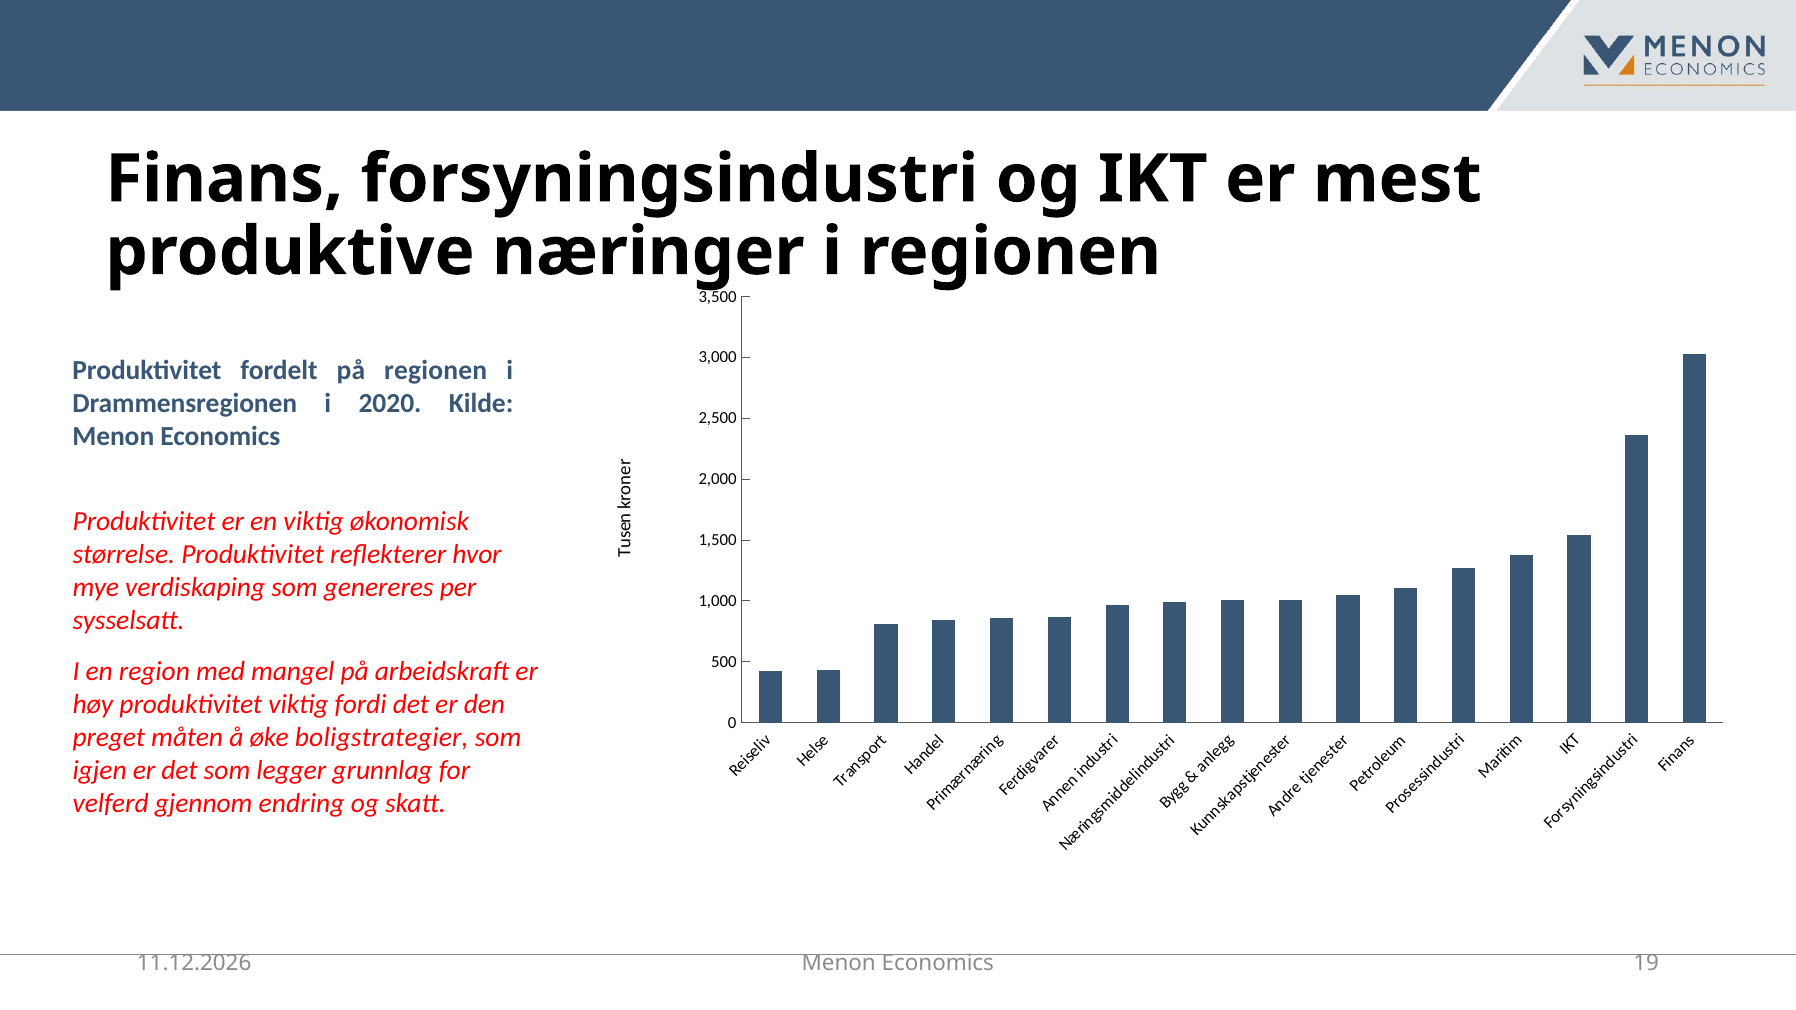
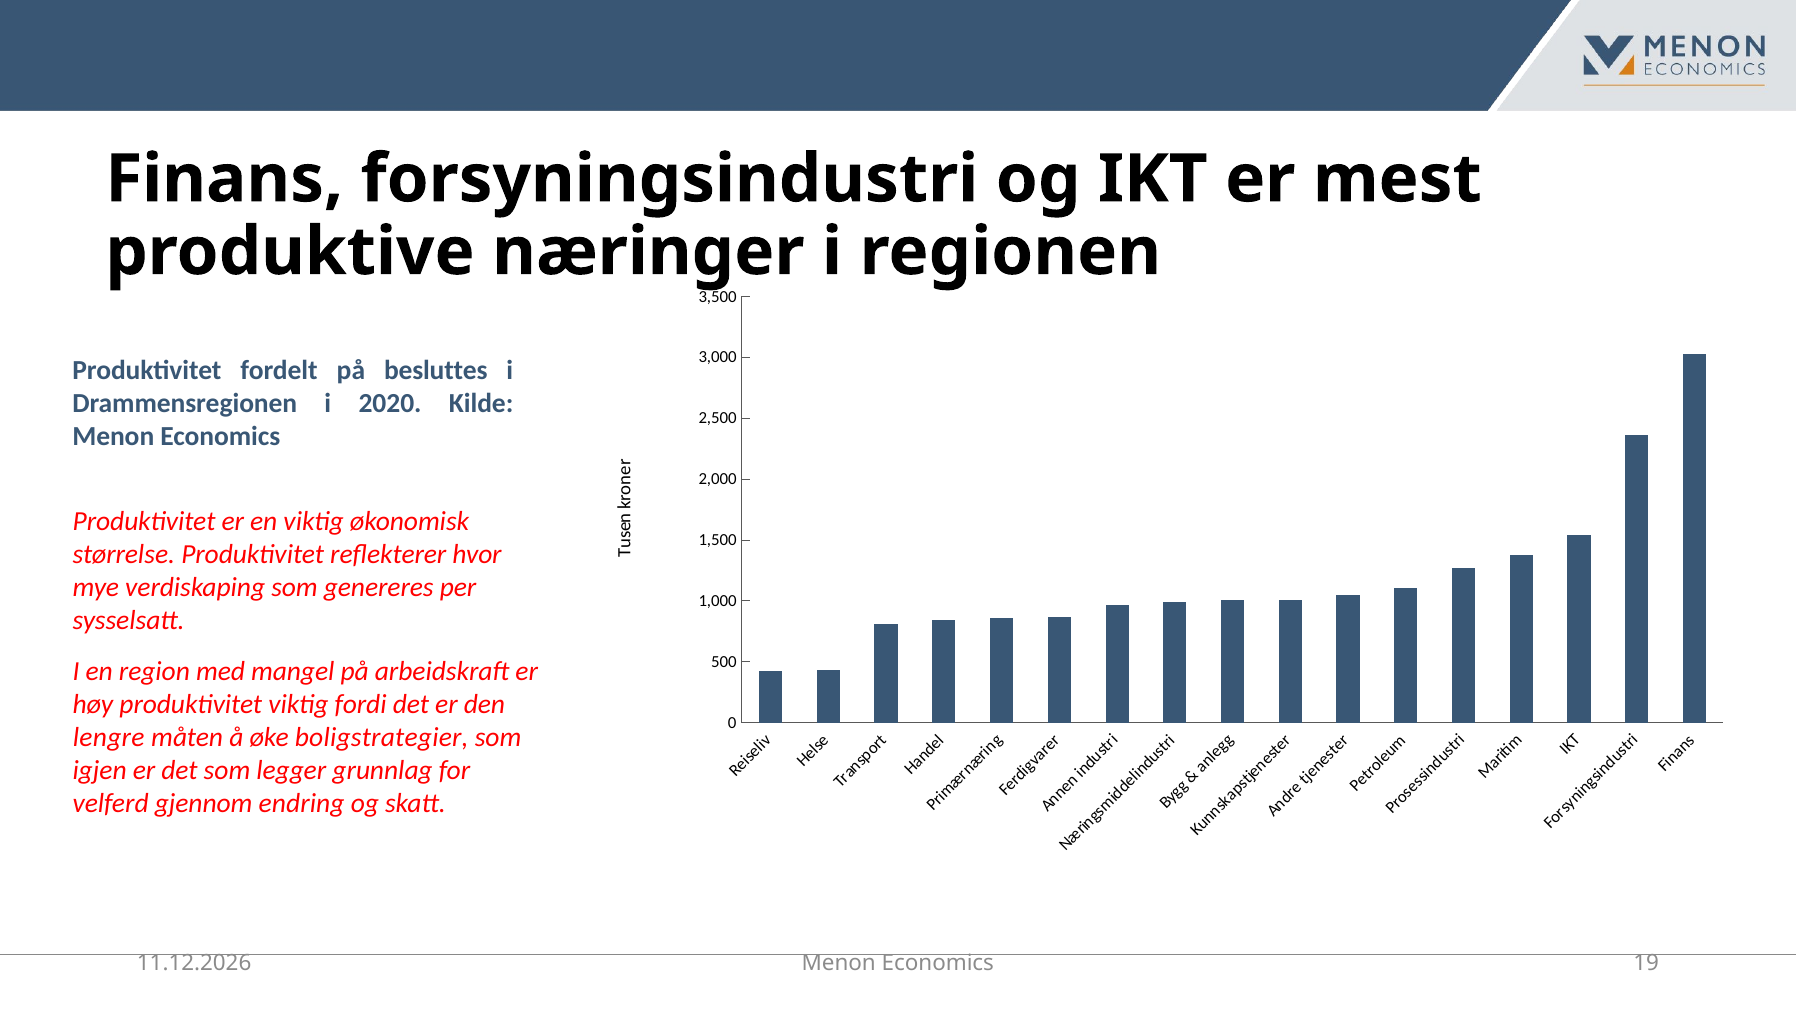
på regionen: regionen -> besluttes
preget: preget -> lengre
